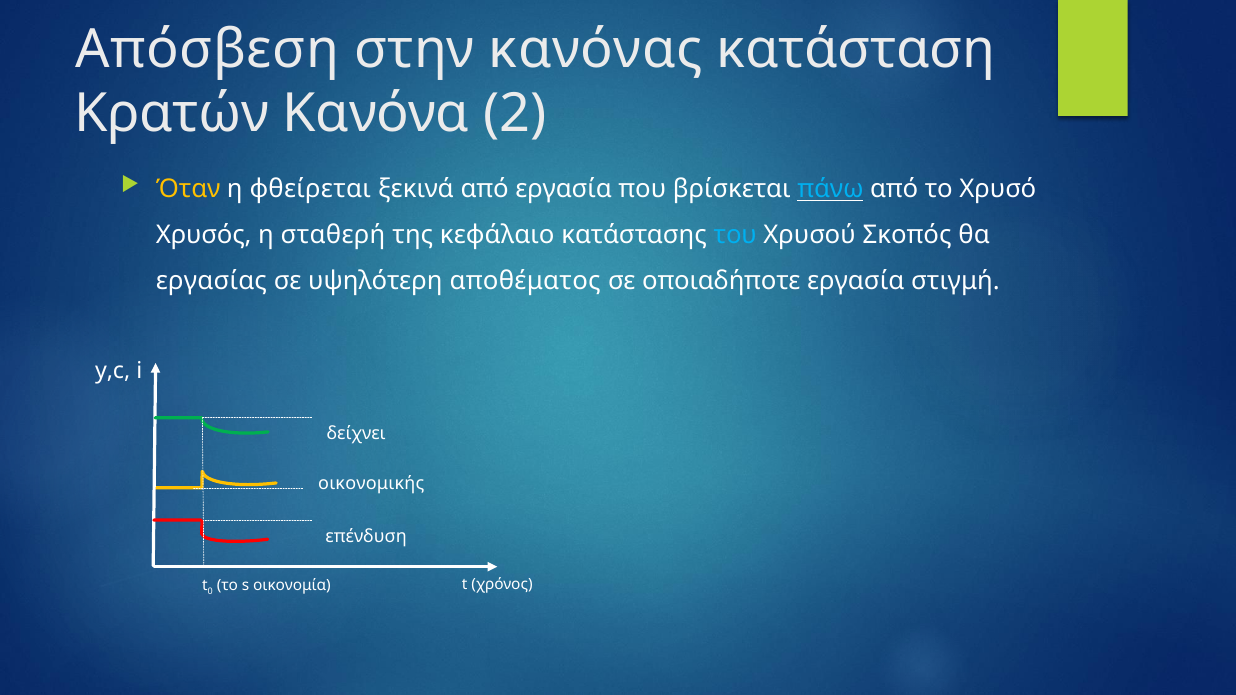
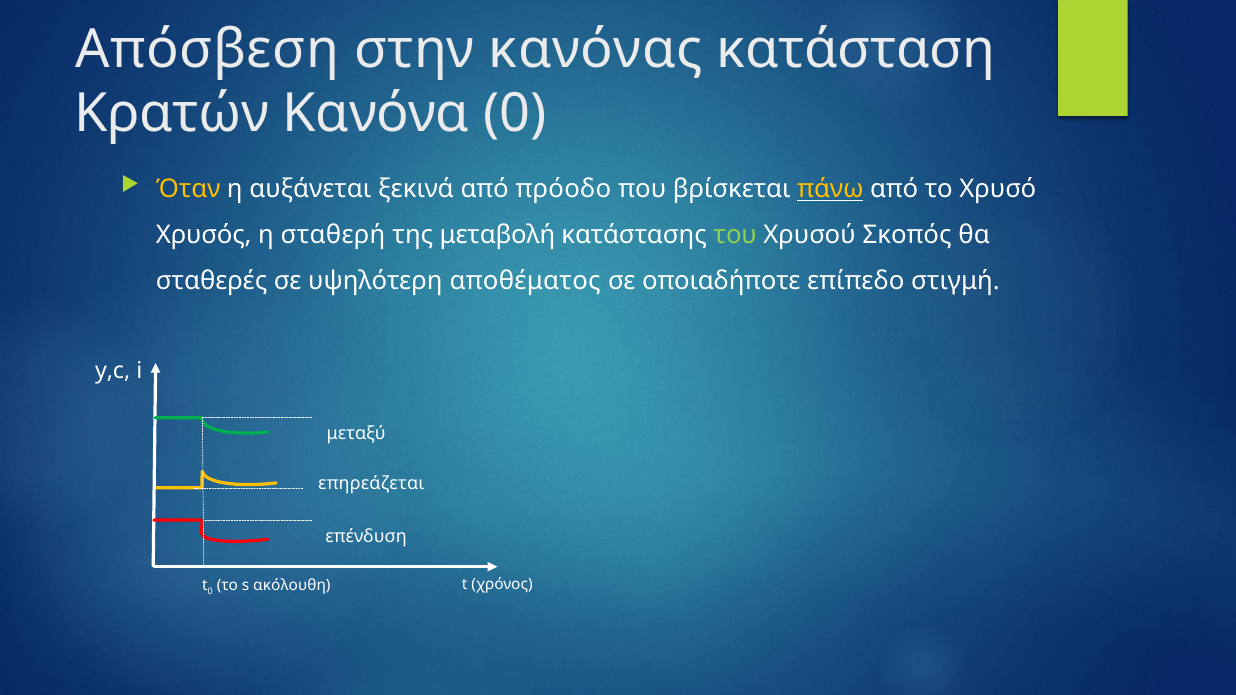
Κανόνα 2: 2 -> 0
φθείρεται: φθείρεται -> αυξάνεται
από εργασία: εργασία -> πρόοδο
πάνω colour: light blue -> yellow
κεφάλαιο: κεφάλαιο -> μεταβολή
του colour: light blue -> light green
εργασίας: εργασίας -> σταθερές
οποιαδήποτε εργασία: εργασία -> επίπεδο
δείχνει: δείχνει -> μεταξύ
οικονομικής: οικονομικής -> επηρεάζεται
οικονομία: οικονομία -> ακόλουθη
